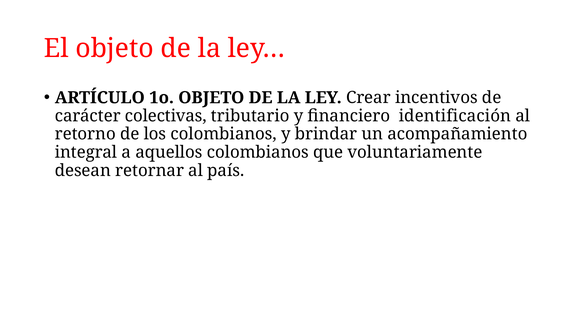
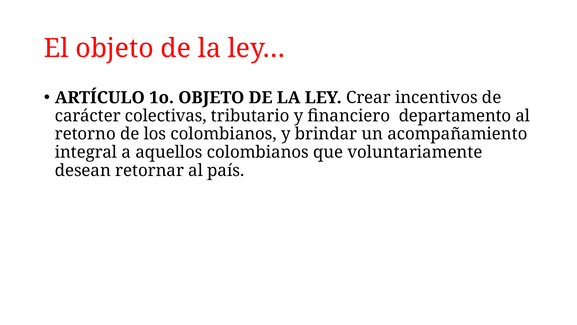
identificación: identificación -> departamento
